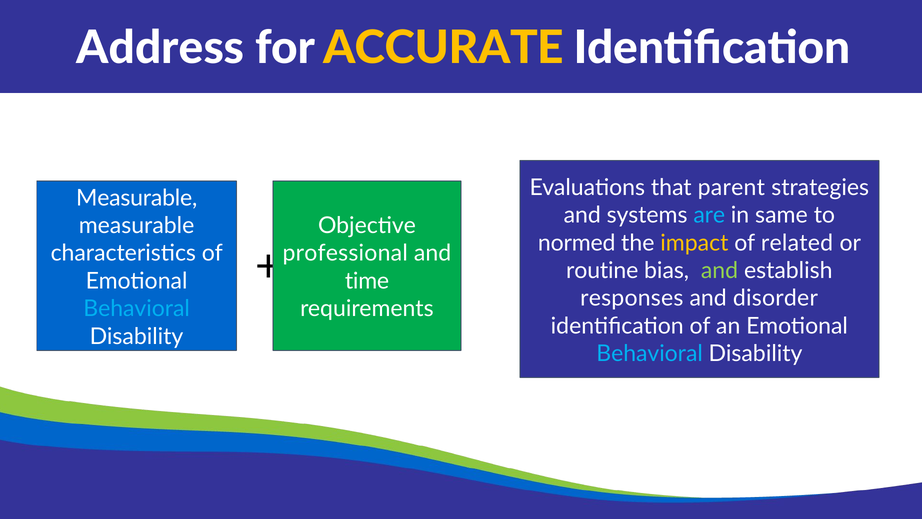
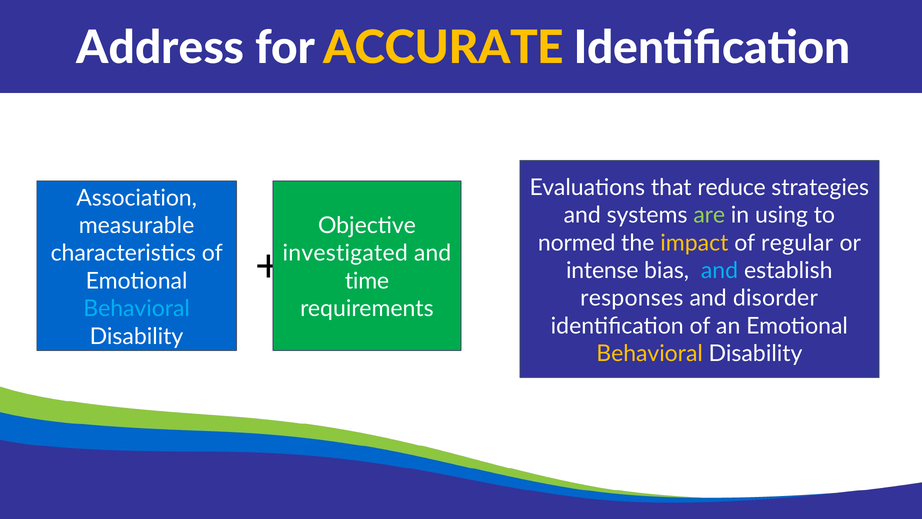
parent: parent -> reduce
Measurable at (137, 198): Measurable -> Association
are colour: light blue -> light green
same: same -> using
related: related -> regular
professional: professional -> investigated
routine: routine -> intense
and at (720, 270) colour: light green -> light blue
Behavioral at (650, 353) colour: light blue -> yellow
